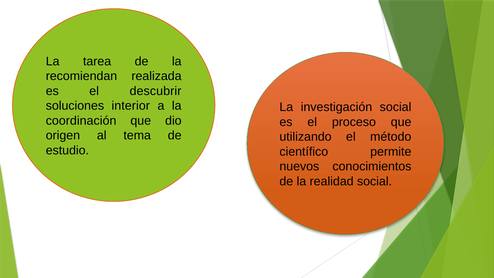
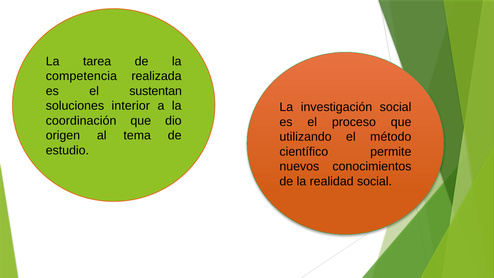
recomiendan: recomiendan -> competencia
descubrir: descubrir -> sustentan
